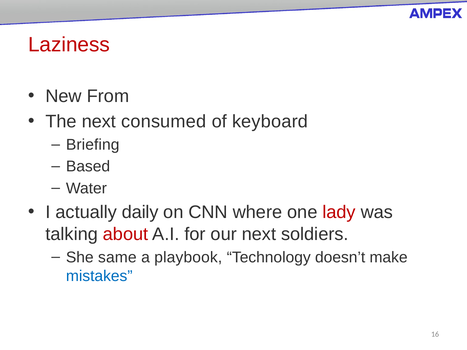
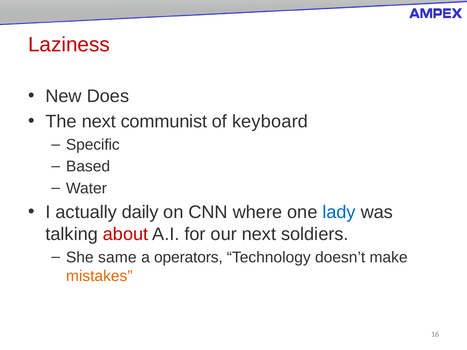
From: From -> Does
consumed: consumed -> communist
Briefing: Briefing -> Specific
lady colour: red -> blue
playbook: playbook -> operators
mistakes colour: blue -> orange
